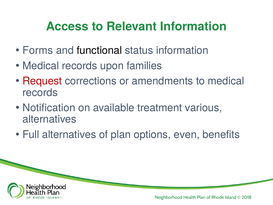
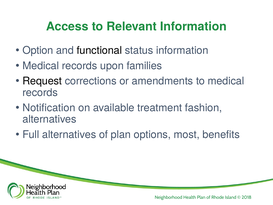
Forms: Forms -> Option
Request colour: red -> black
various: various -> fashion
even: even -> most
